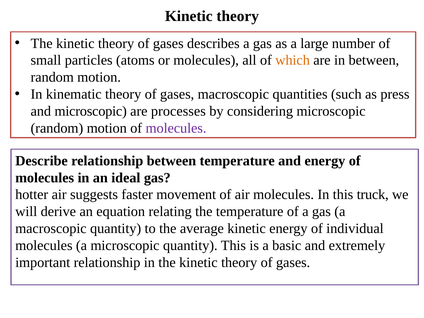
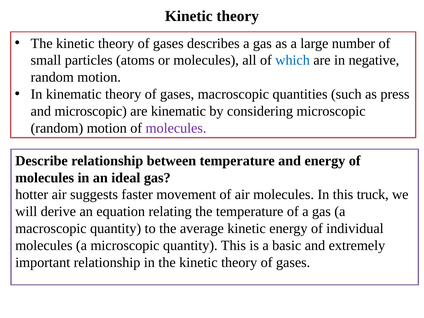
which colour: orange -> blue
in between: between -> negative
are processes: processes -> kinematic
